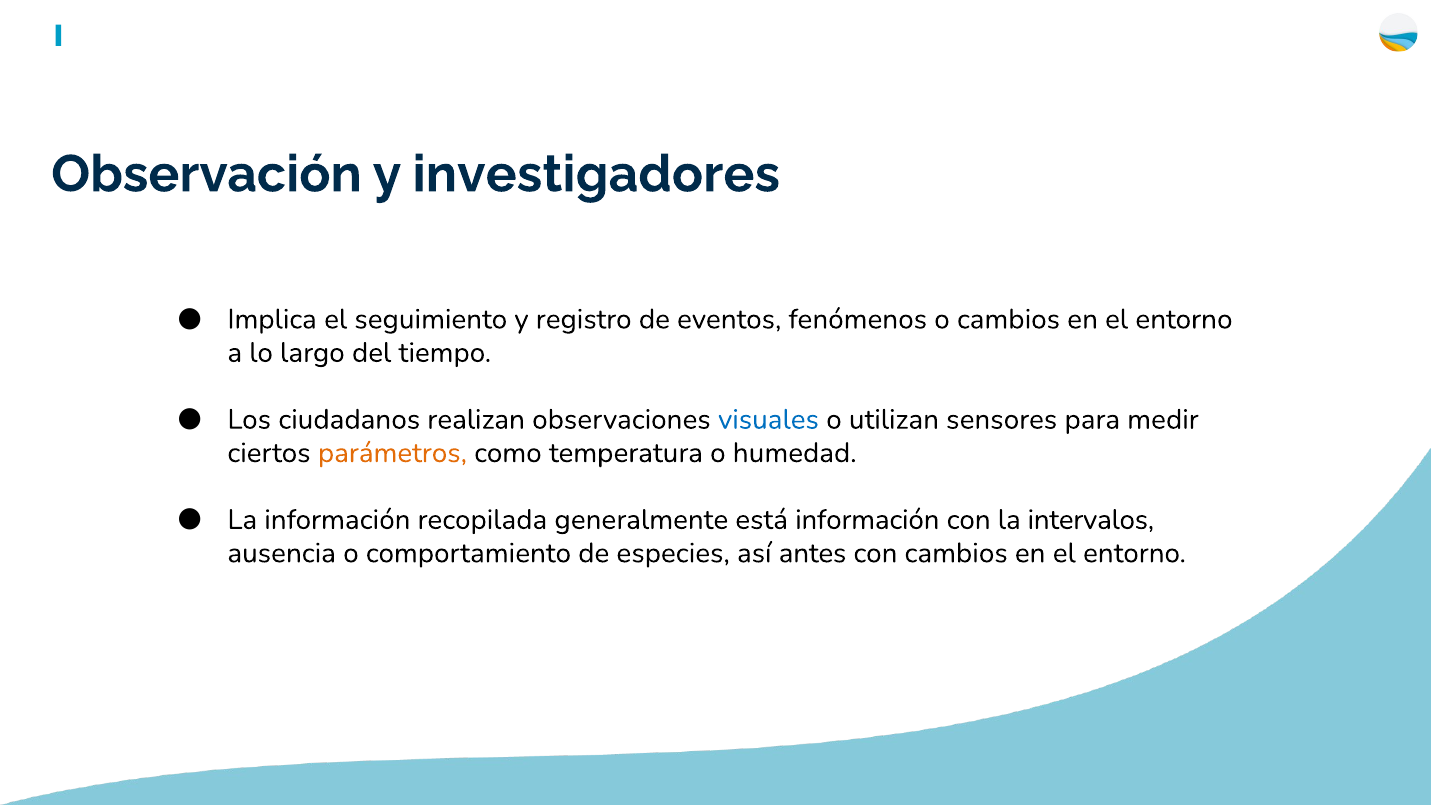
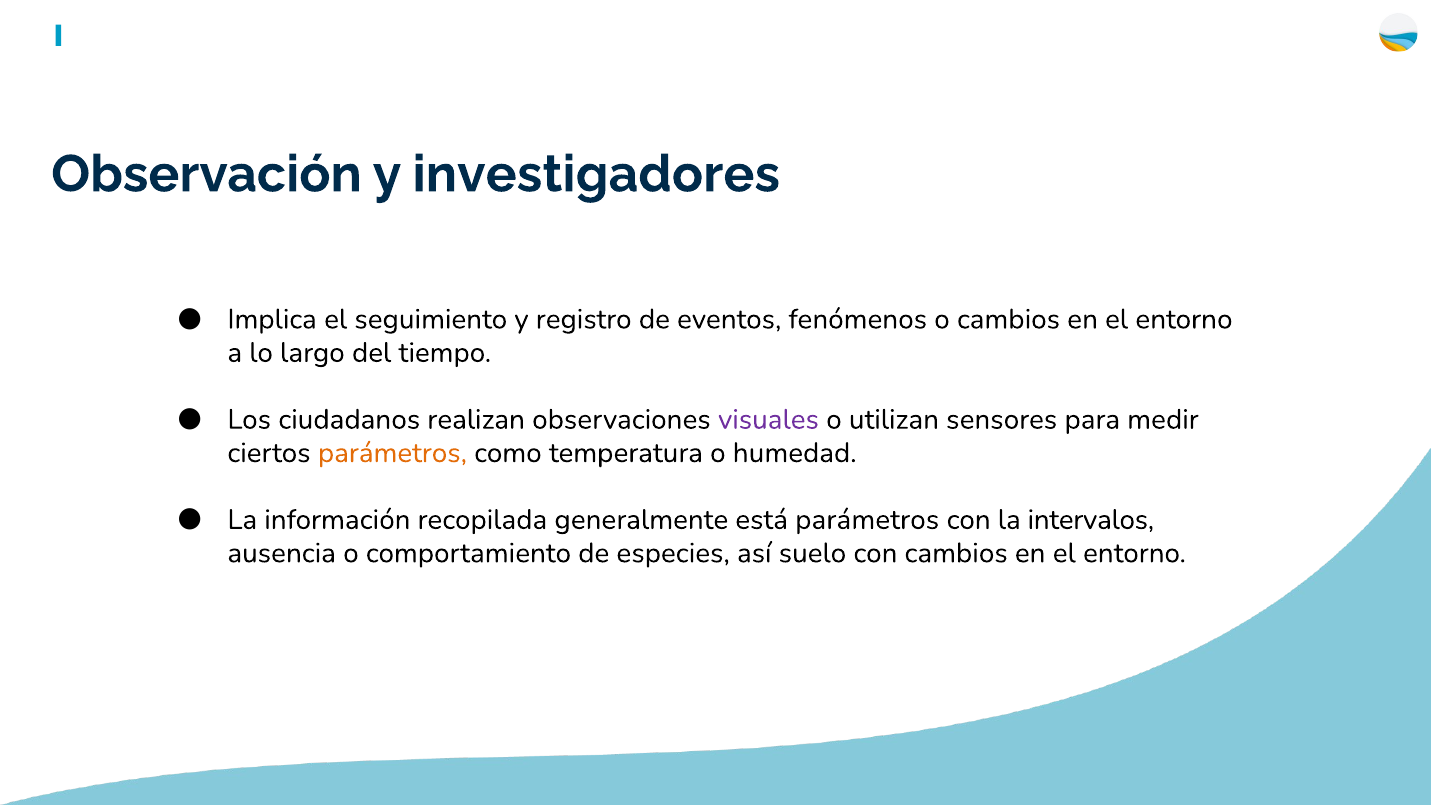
visuales colour: blue -> purple
está información: información -> parámetros
antes: antes -> suelo
